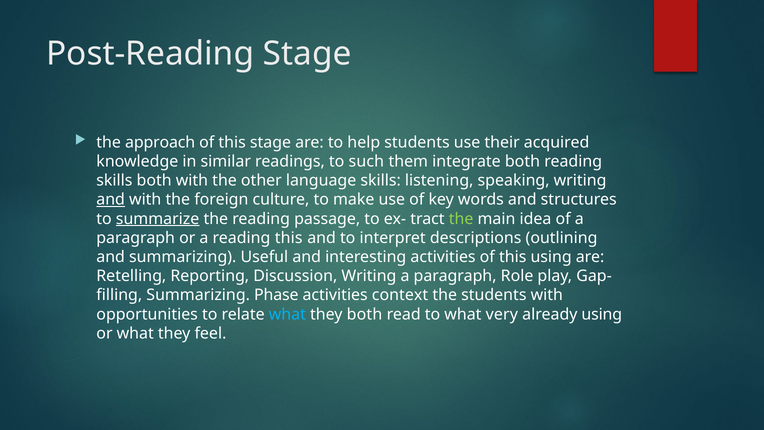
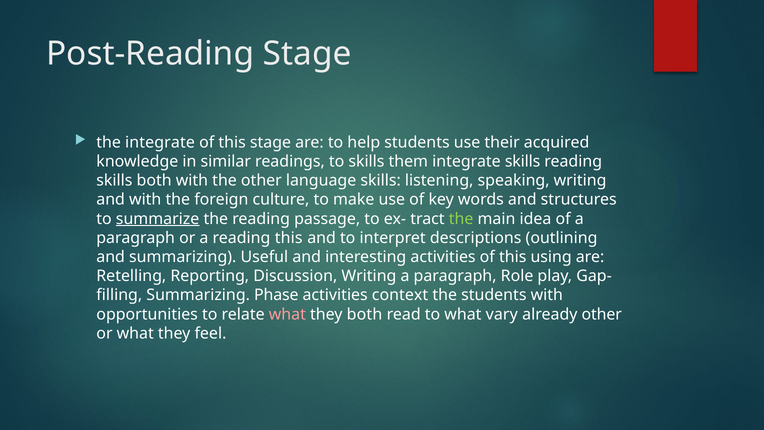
the approach: approach -> integrate
to such: such -> skills
integrate both: both -> skills
and at (111, 200) underline: present -> none
what at (287, 314) colour: light blue -> pink
very: very -> vary
already using: using -> other
